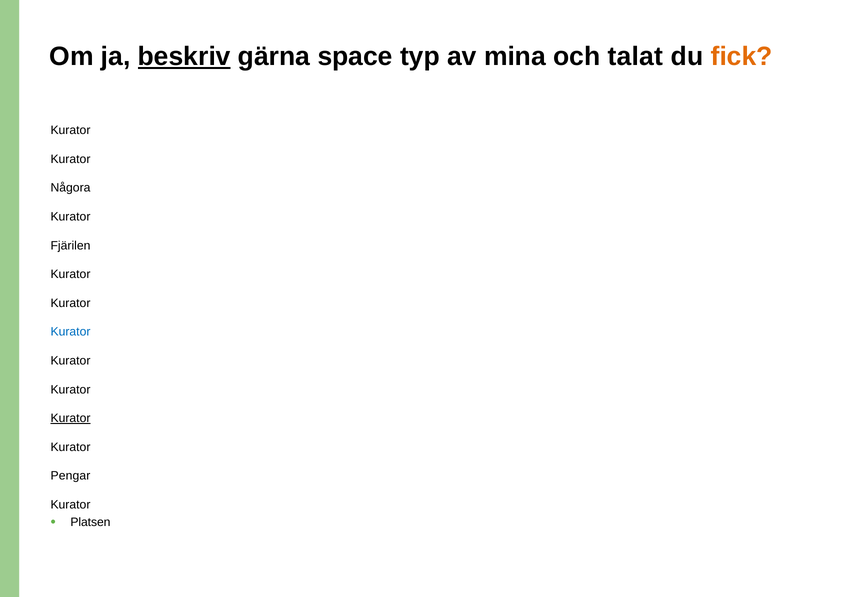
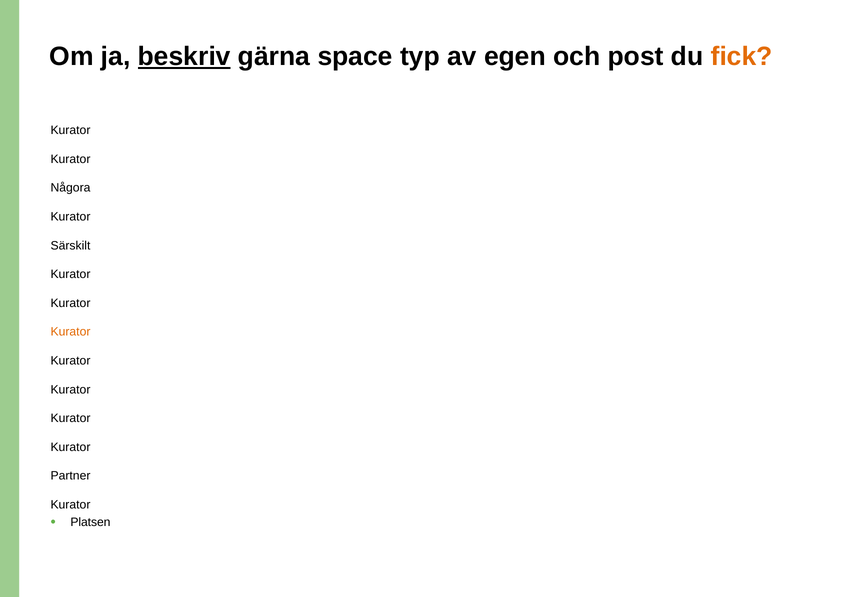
mina: mina -> egen
talat: talat -> post
Fjärilen: Fjärilen -> Särskilt
Kurator at (70, 332) colour: blue -> orange
Kurator at (70, 418) underline: present -> none
Pengar: Pengar -> Partner
